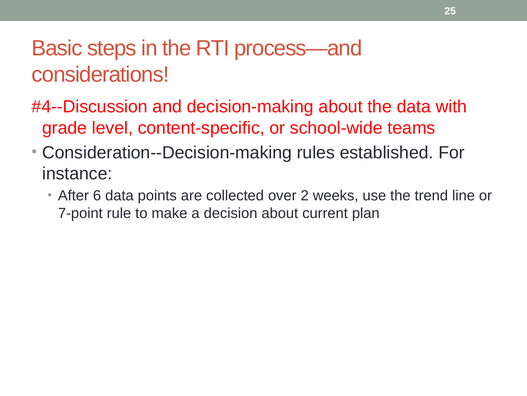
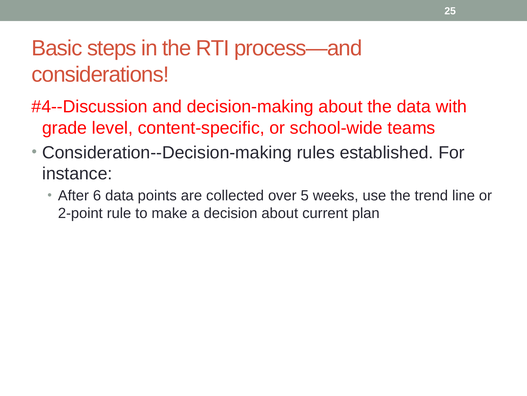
2: 2 -> 5
7-point: 7-point -> 2-point
